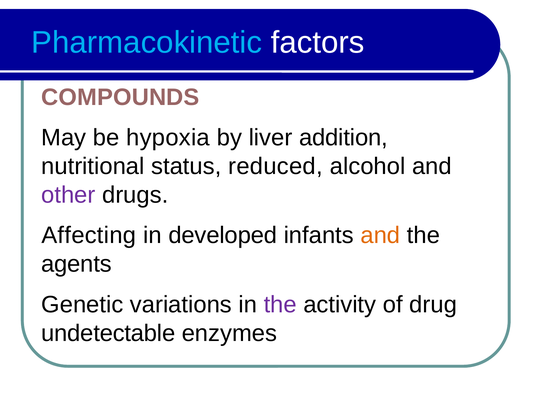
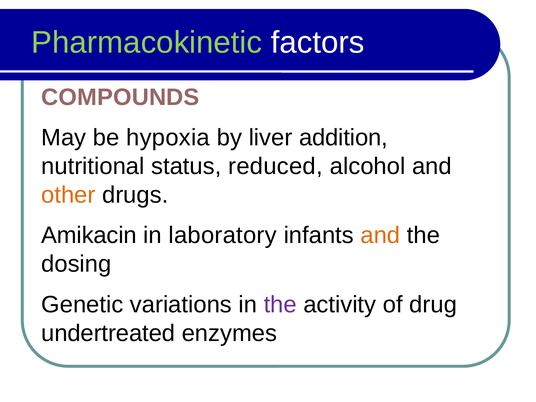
Pharmacokinetic colour: light blue -> light green
other colour: purple -> orange
Affecting: Affecting -> Amikacin
developed: developed -> laboratory
agents: agents -> dosing
undetectable: undetectable -> undertreated
